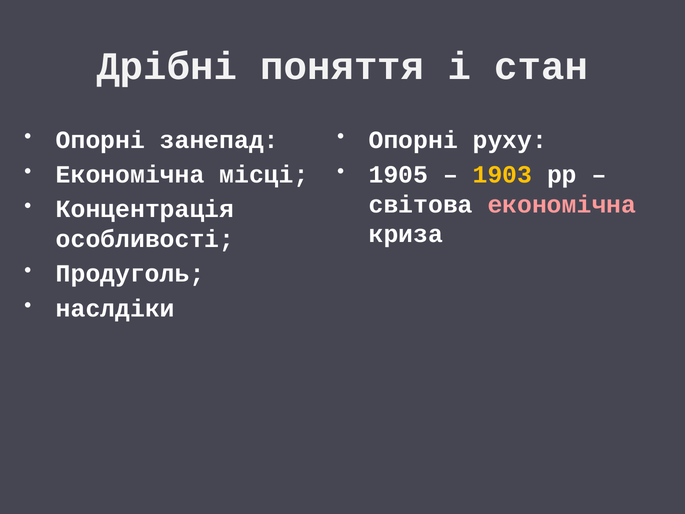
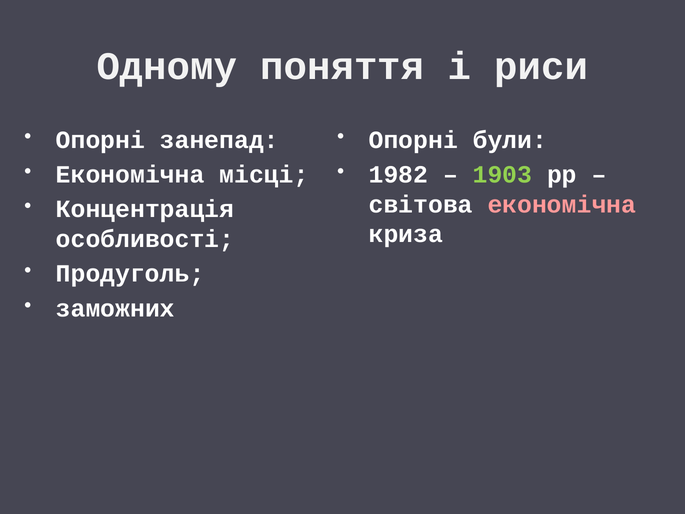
Дрібні: Дрібні -> Одному
стан: стан -> риси
руху: руху -> були
1905: 1905 -> 1982
1903 colour: yellow -> light green
наслдіки: наслдіки -> заможних
